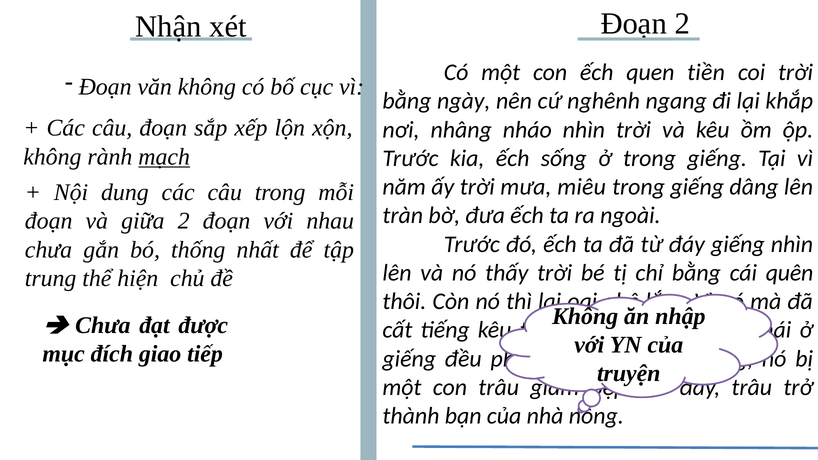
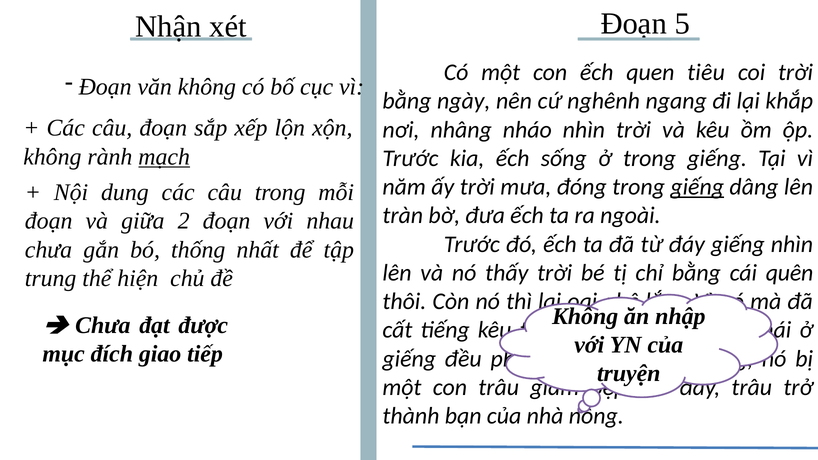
Đoạn 2: 2 -> 5
tiền: tiền -> tiêu
miêu: miêu -> đóng
giếng at (697, 187) underline: none -> present
